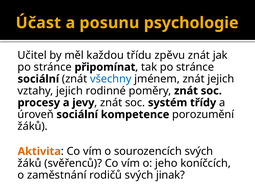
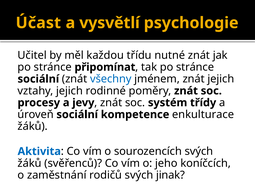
posunu: posunu -> vysvětlí
zpěvu: zpěvu -> nutné
porozumění: porozumění -> enkulturace
Aktivita colour: orange -> blue
